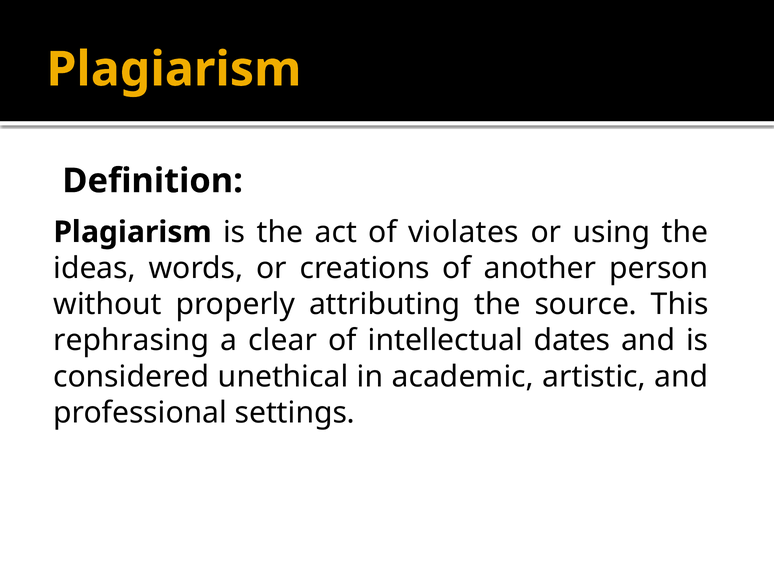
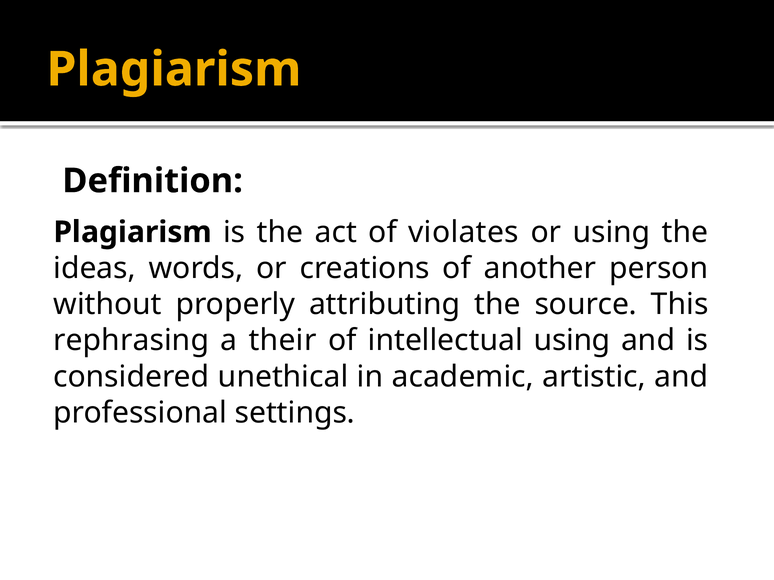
clear: clear -> their
intellectual dates: dates -> using
